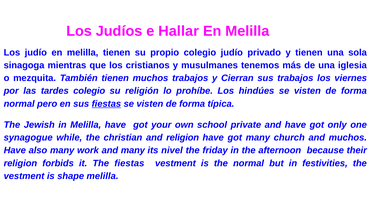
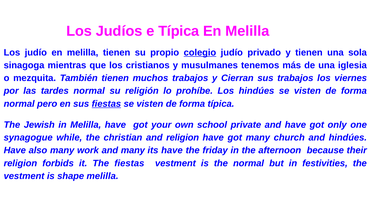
e Hallar: Hallar -> Típica
colegio at (200, 52) underline: none -> present
tardes colegio: colegio -> normal
and muchos: muchos -> hindúes
its nivel: nivel -> have
